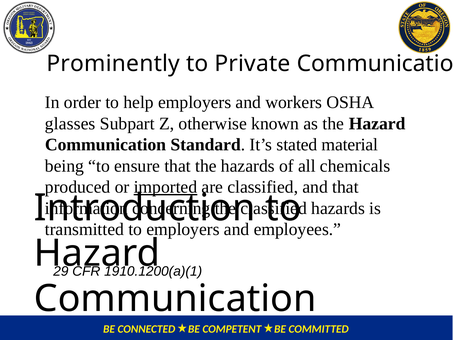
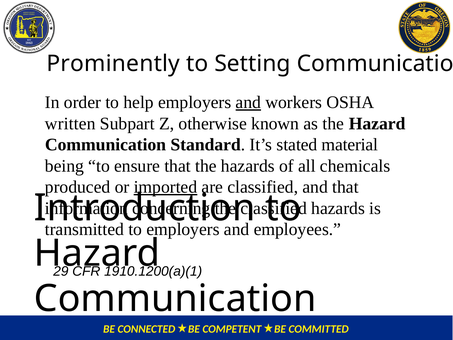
Private: Private -> Setting
and at (248, 102) underline: none -> present
glasses: glasses -> written
